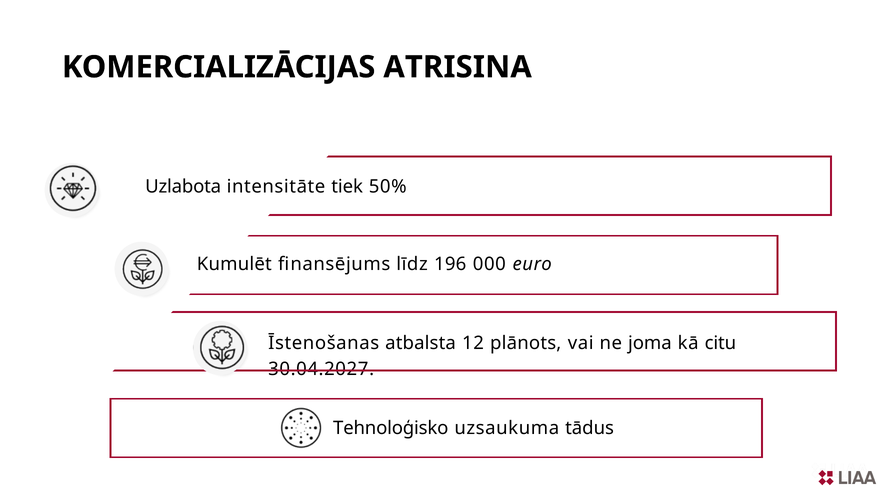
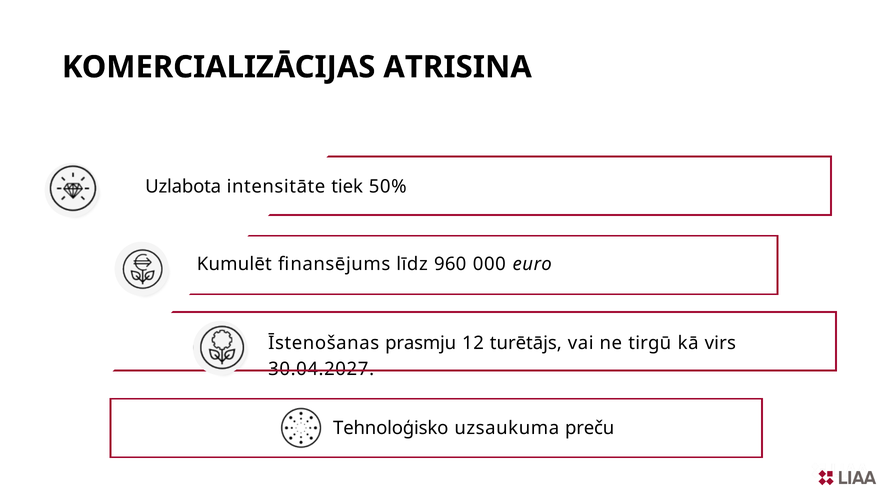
196: 196 -> 960
atbalsta: atbalsta -> prasmju
plānots: plānots -> turētājs
joma: joma -> tirgū
citu: citu -> virs
tādus: tādus -> preču
